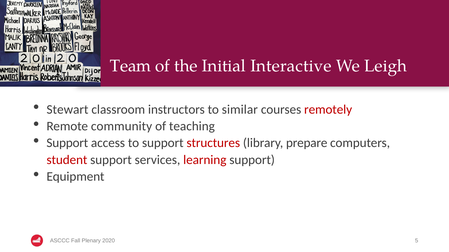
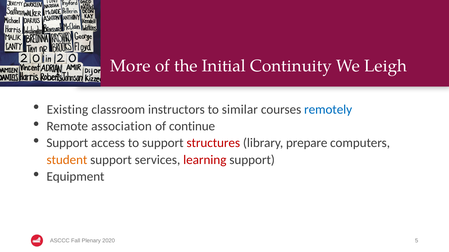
Team: Team -> More
Interactive: Interactive -> Continuity
Stewart: Stewart -> Existing
remotely colour: red -> blue
community: community -> association
teaching: teaching -> continue
student colour: red -> orange
